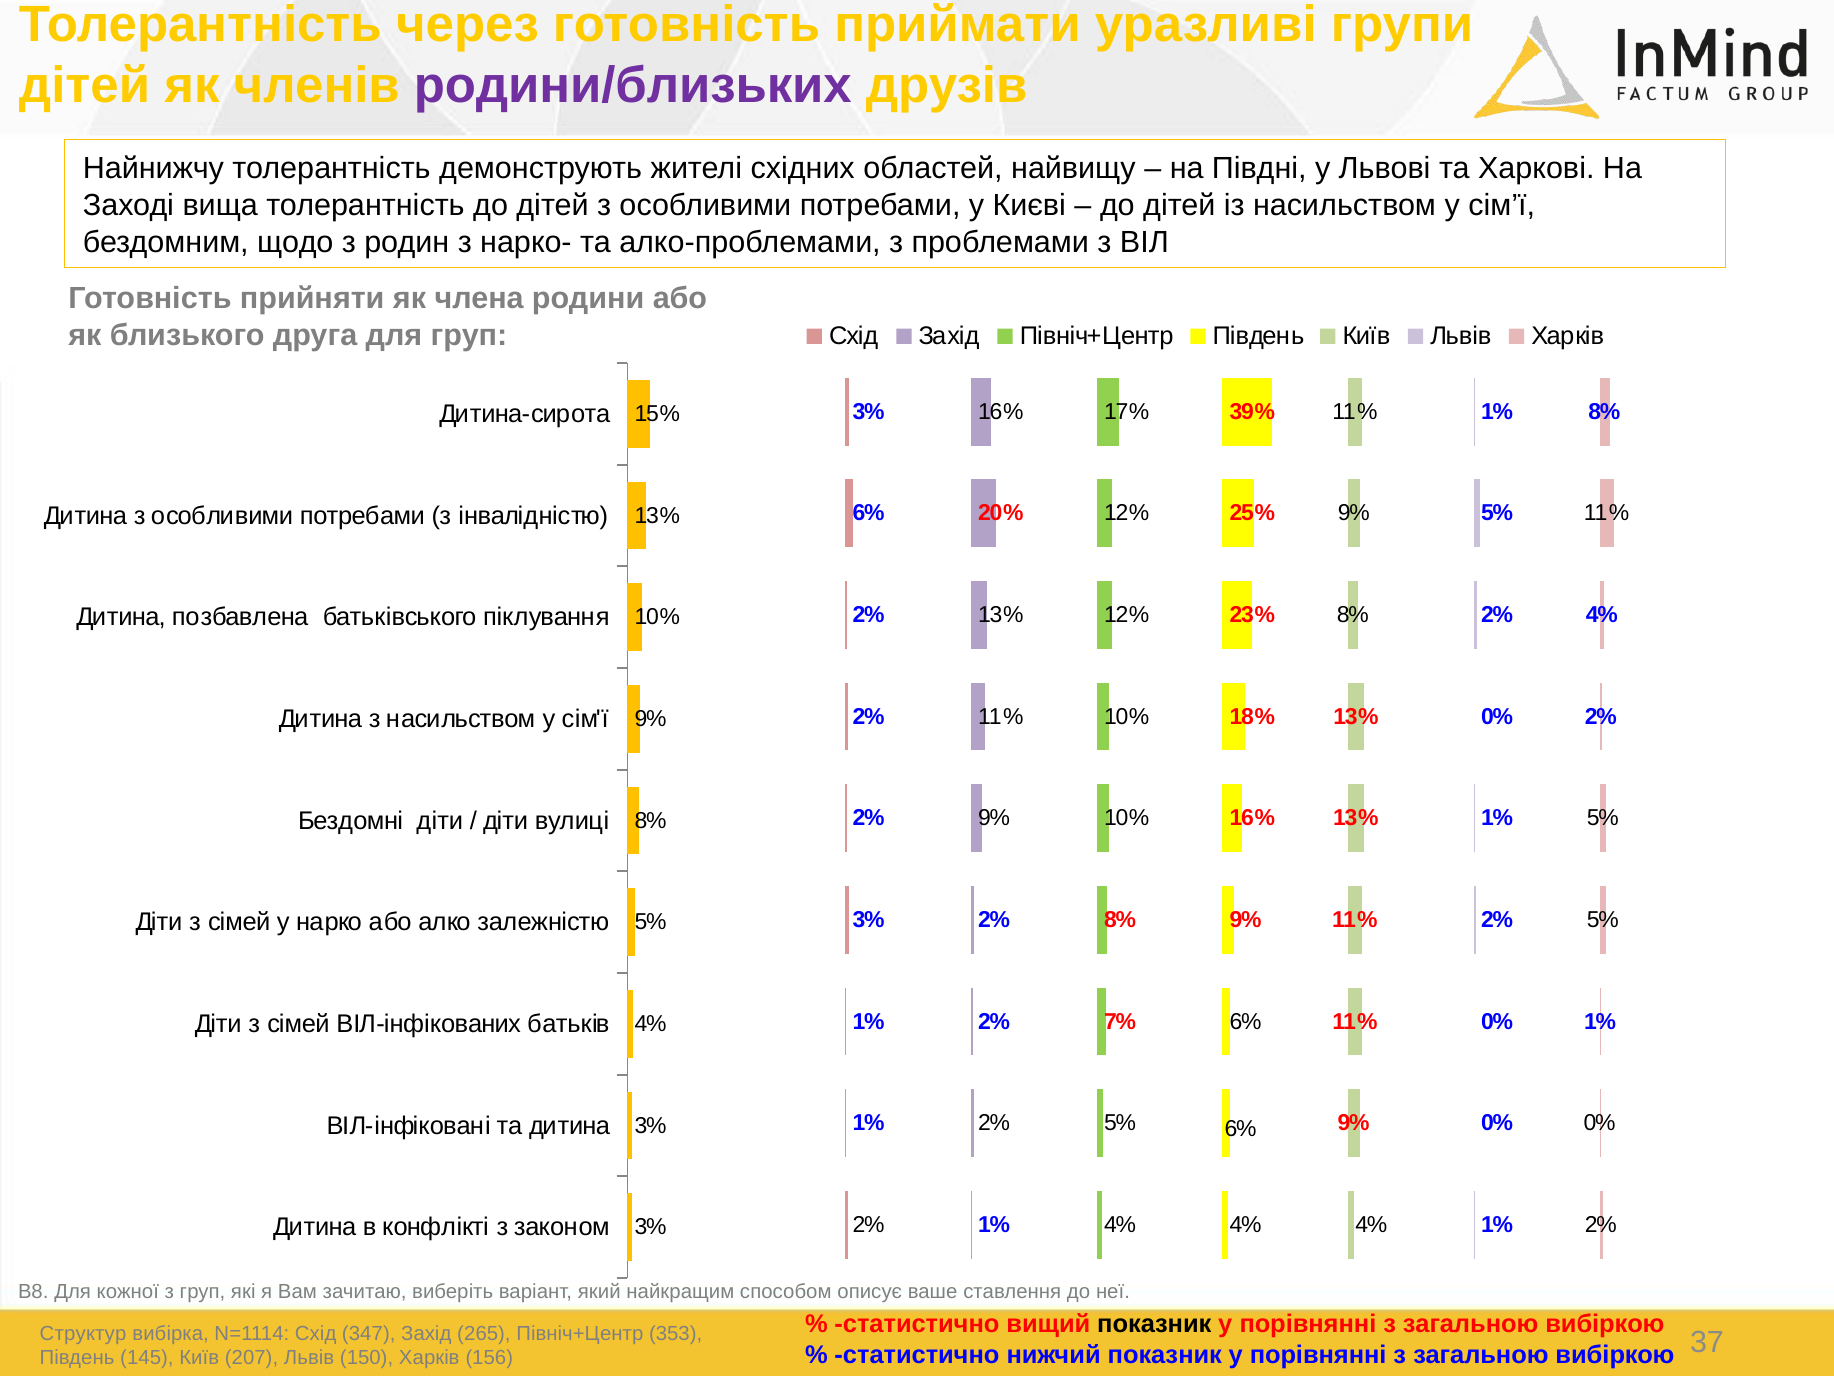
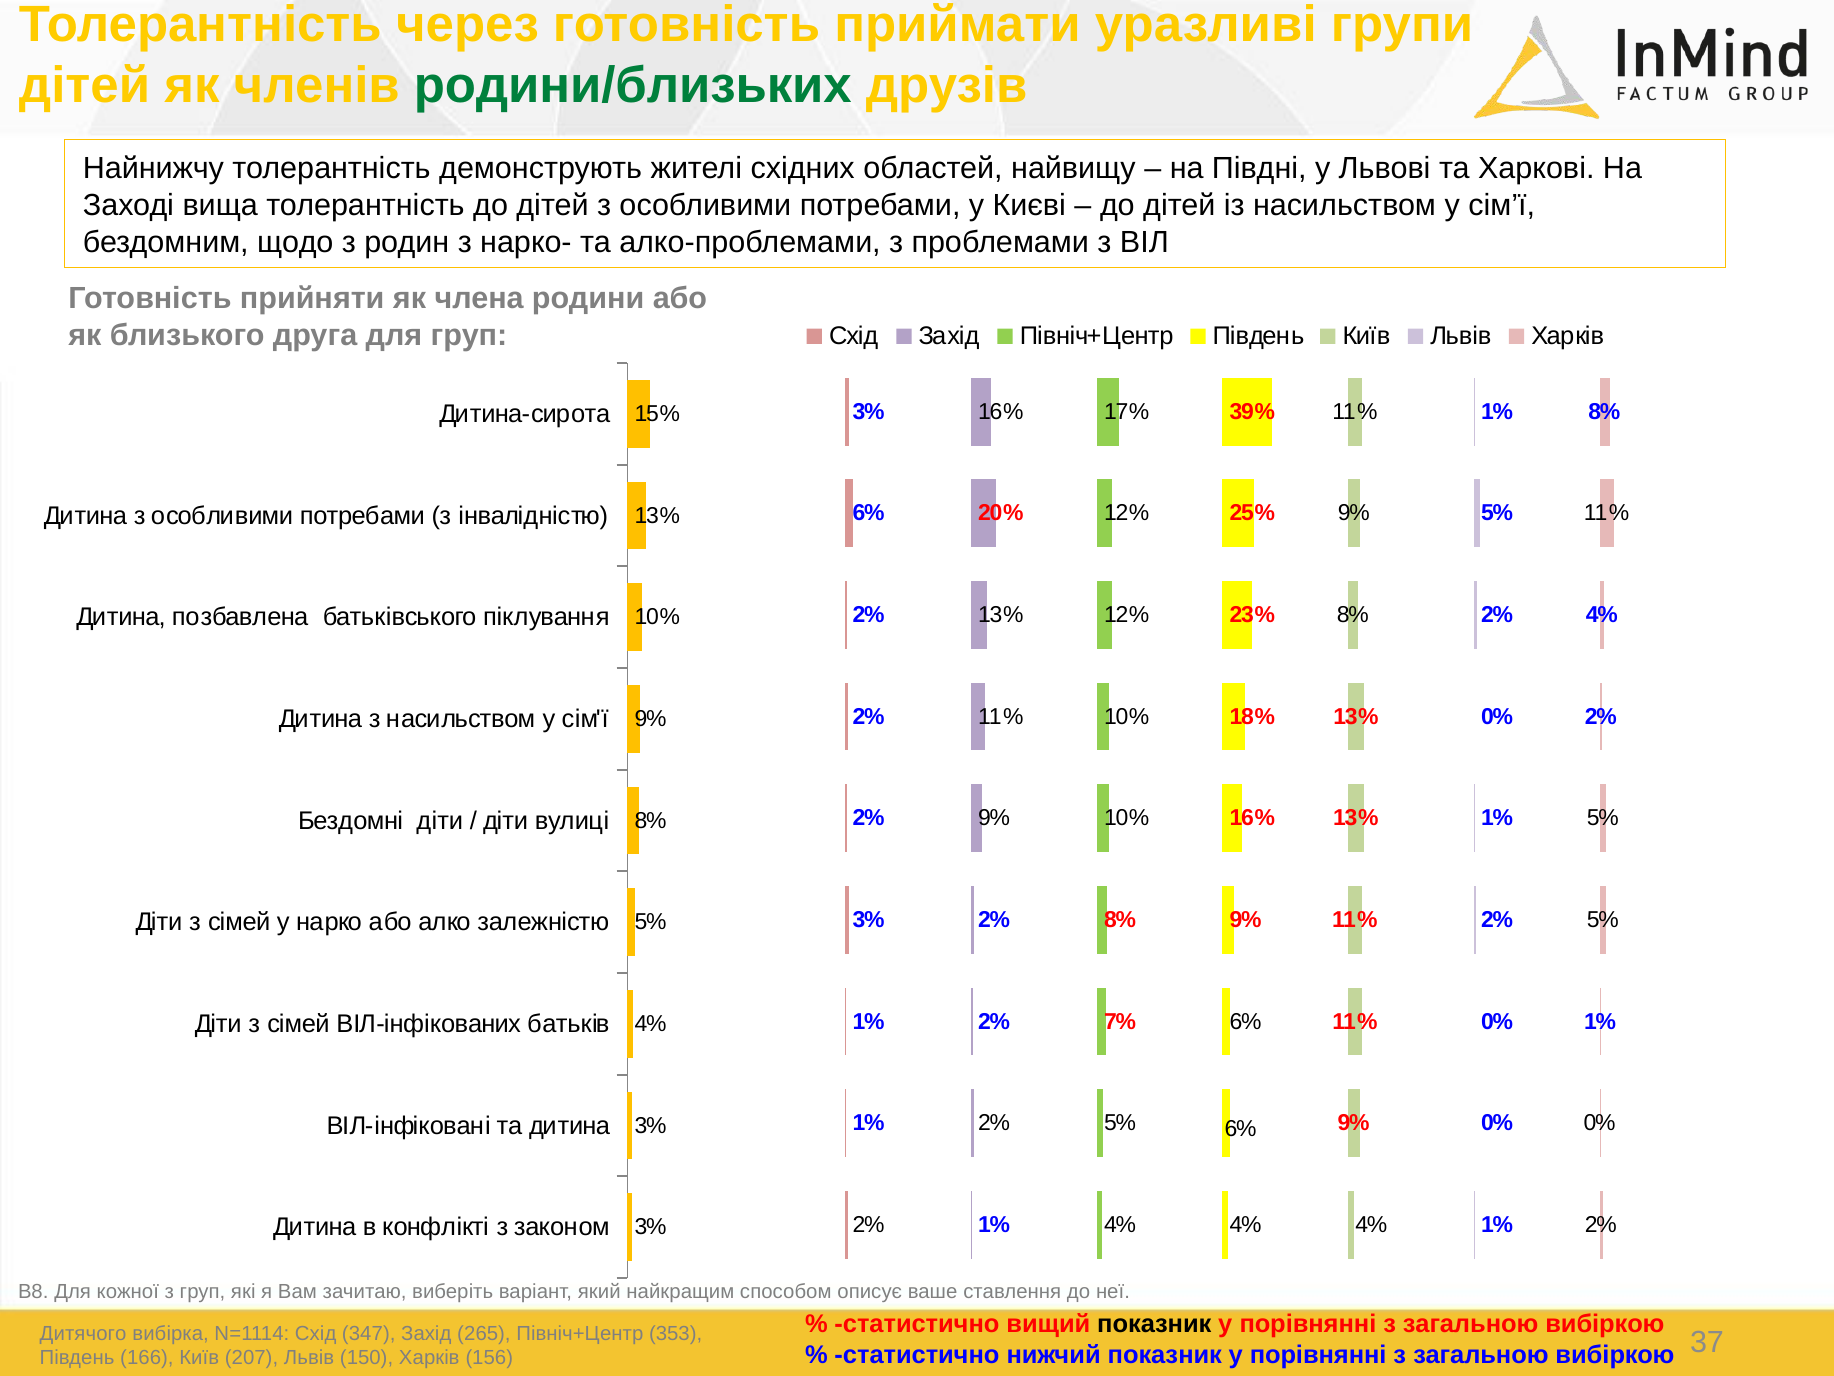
родини/близьких colour: purple -> green
Структур: Структур -> Дитячого
145: 145 -> 166
